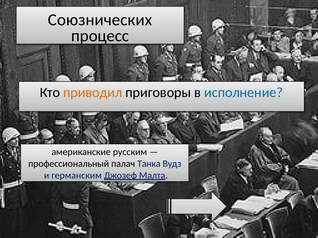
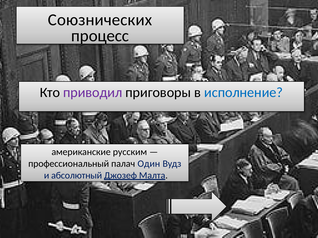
приводил colour: orange -> purple
Танка: Танка -> Один
германским: германским -> абсолютный
